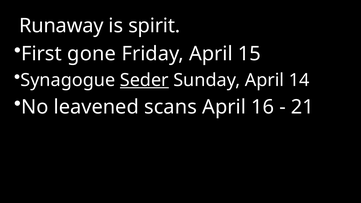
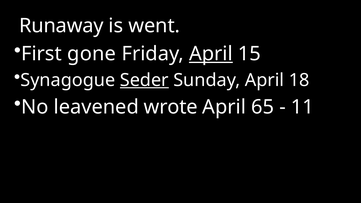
spirit: spirit -> went
April at (211, 54) underline: none -> present
14: 14 -> 18
scans: scans -> wrote
16: 16 -> 65
21: 21 -> 11
